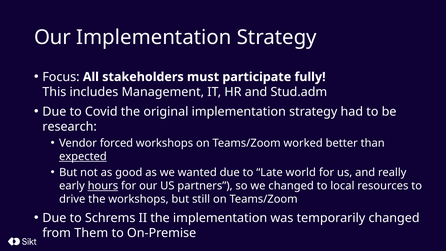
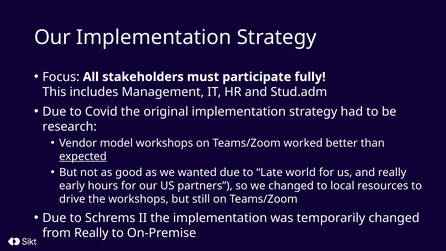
forced: forced -> model
hours underline: present -> none
from Them: Them -> Really
